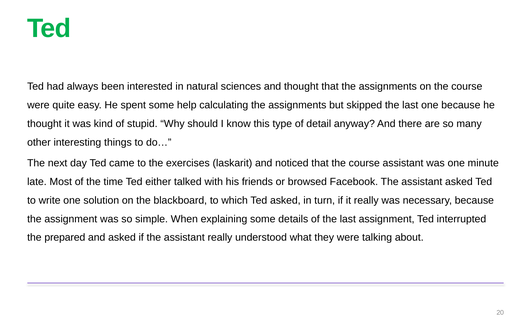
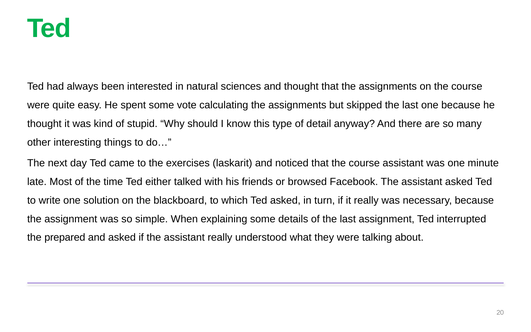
help: help -> vote
